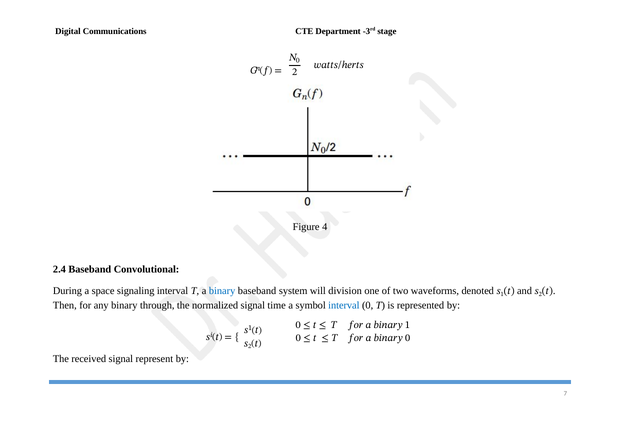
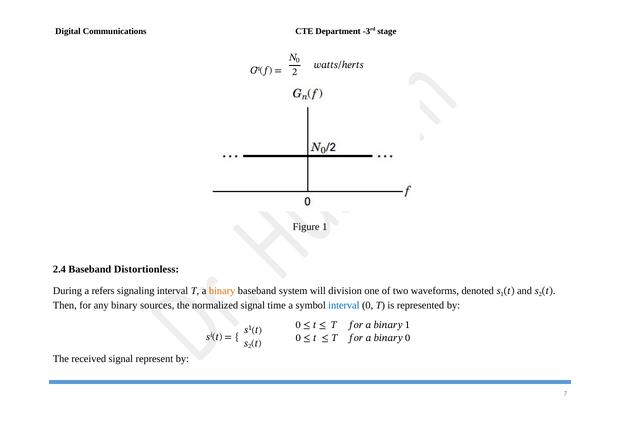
Figure 4: 4 -> 1
Convolutional: Convolutional -> Distortionless
space: space -> refers
binary at (222, 291) colour: blue -> orange
through: through -> sources
